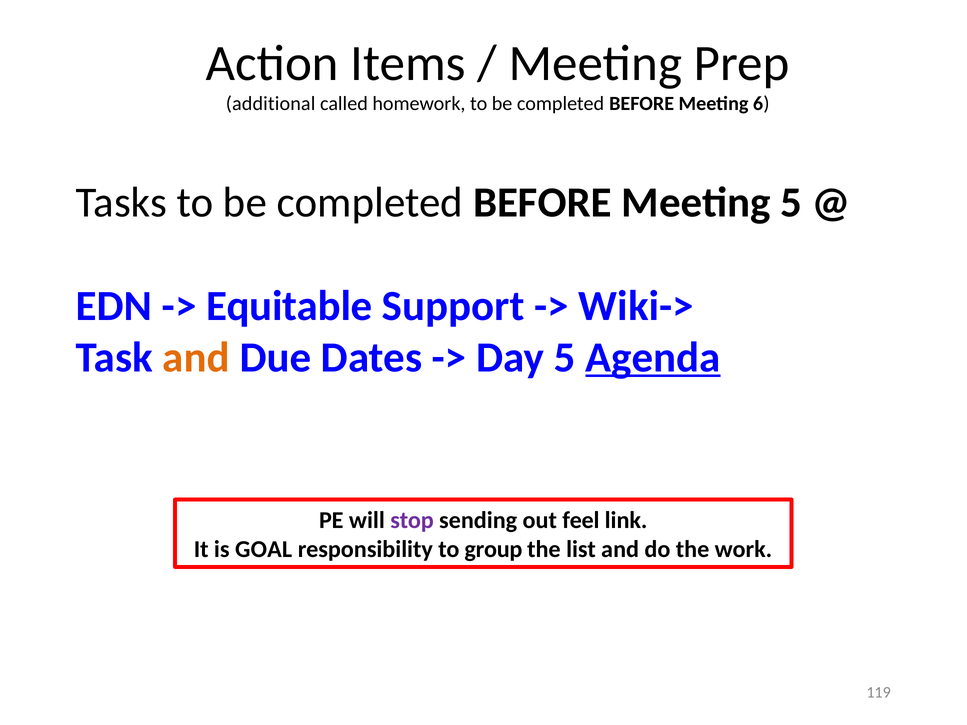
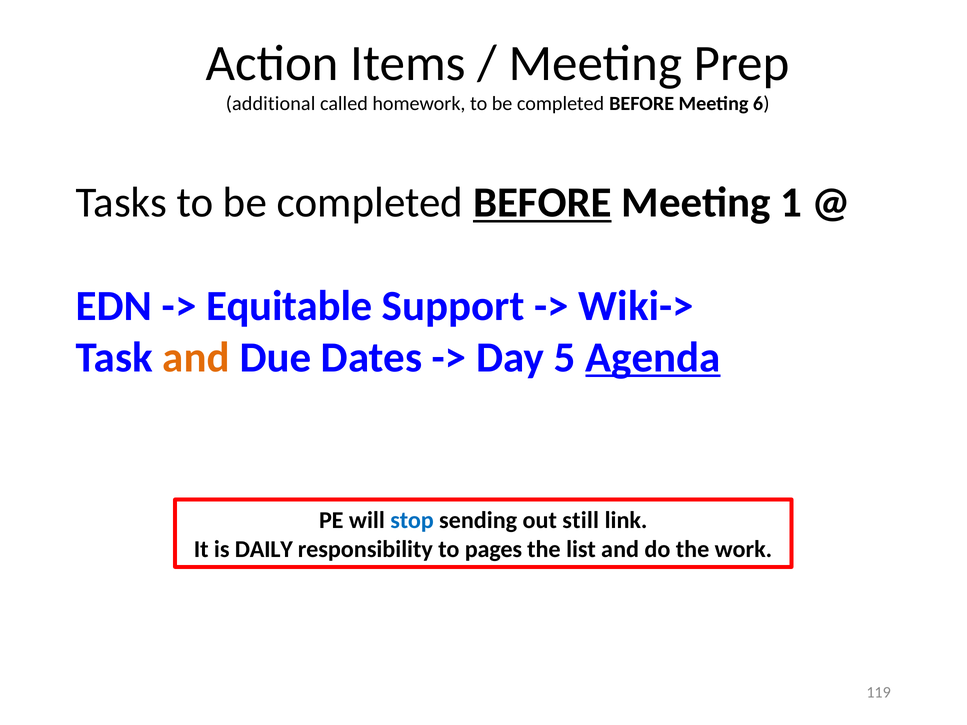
BEFORE at (542, 203) underline: none -> present
Meeting 5: 5 -> 1
stop colour: purple -> blue
feel: feel -> still
GOAL: GOAL -> DAILY
group: group -> pages
